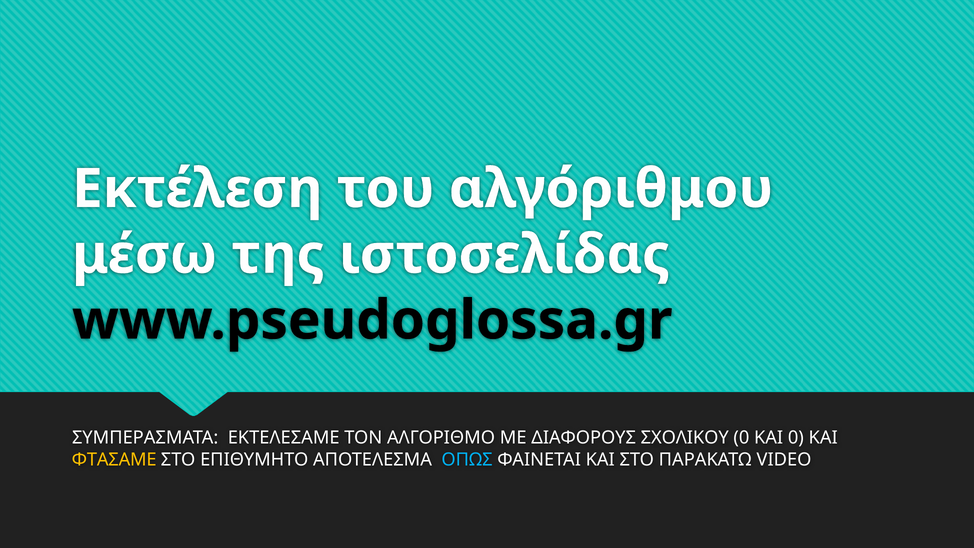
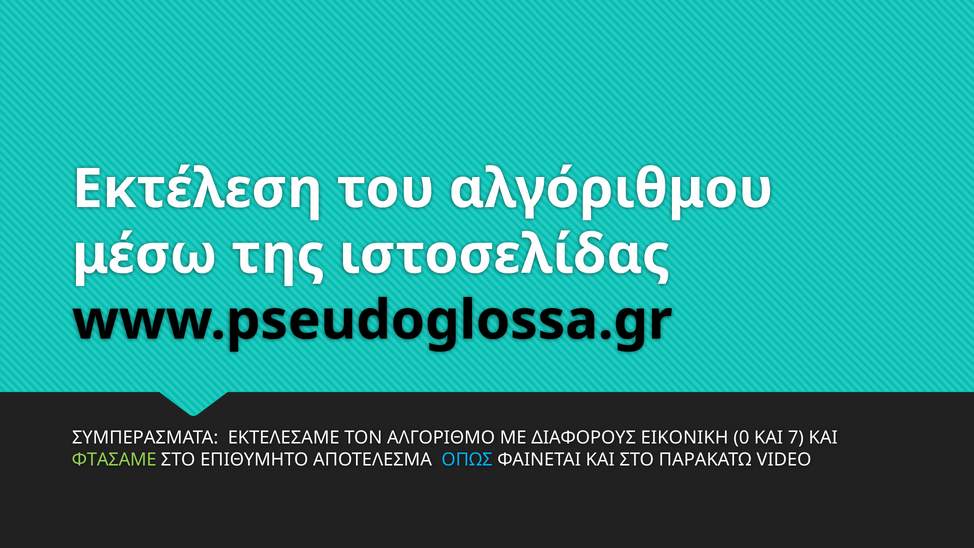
ΣΧΟΛΙΚΟΥ: ΣΧΟΛΙΚΟΥ -> ΕΙΚΟΝΙΚΗ
ΚΑΙ 0: 0 -> 7
ΦΤΑΣΑΜΕ colour: yellow -> light green
